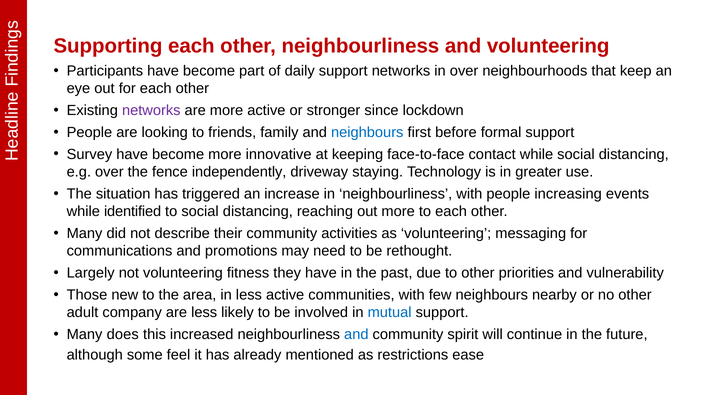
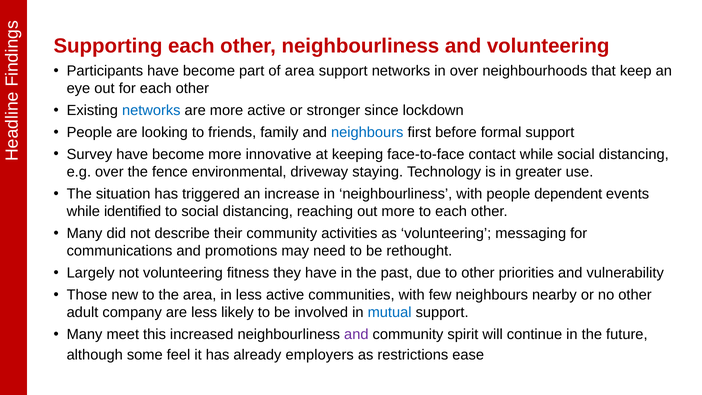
of daily: daily -> area
networks at (151, 111) colour: purple -> blue
independently: independently -> environmental
increasing: increasing -> dependent
does: does -> meet
and at (356, 334) colour: blue -> purple
mentioned: mentioned -> employers
